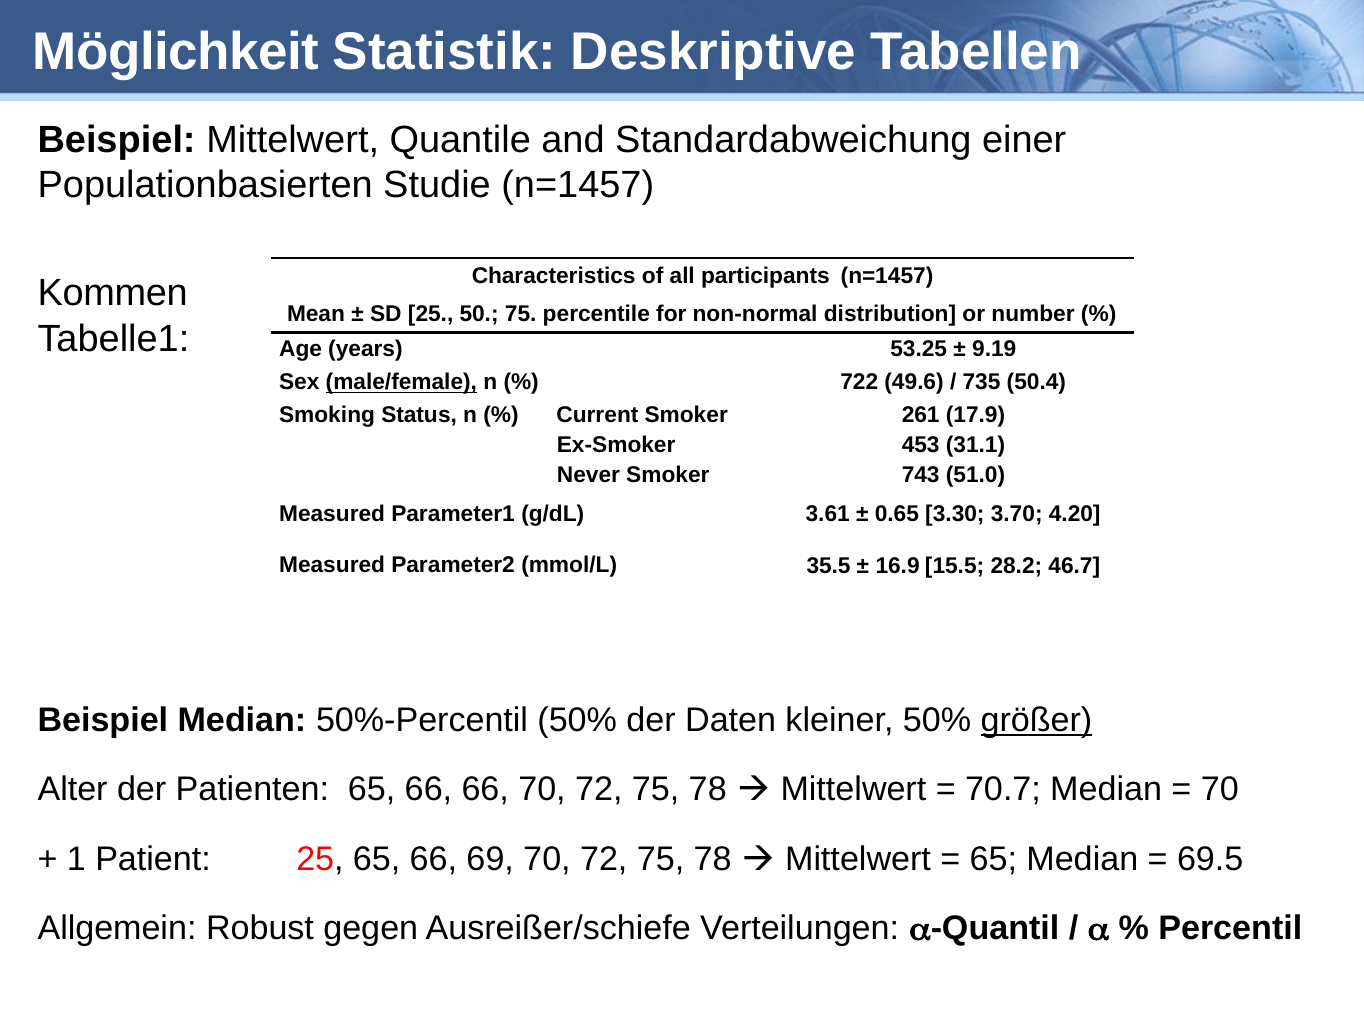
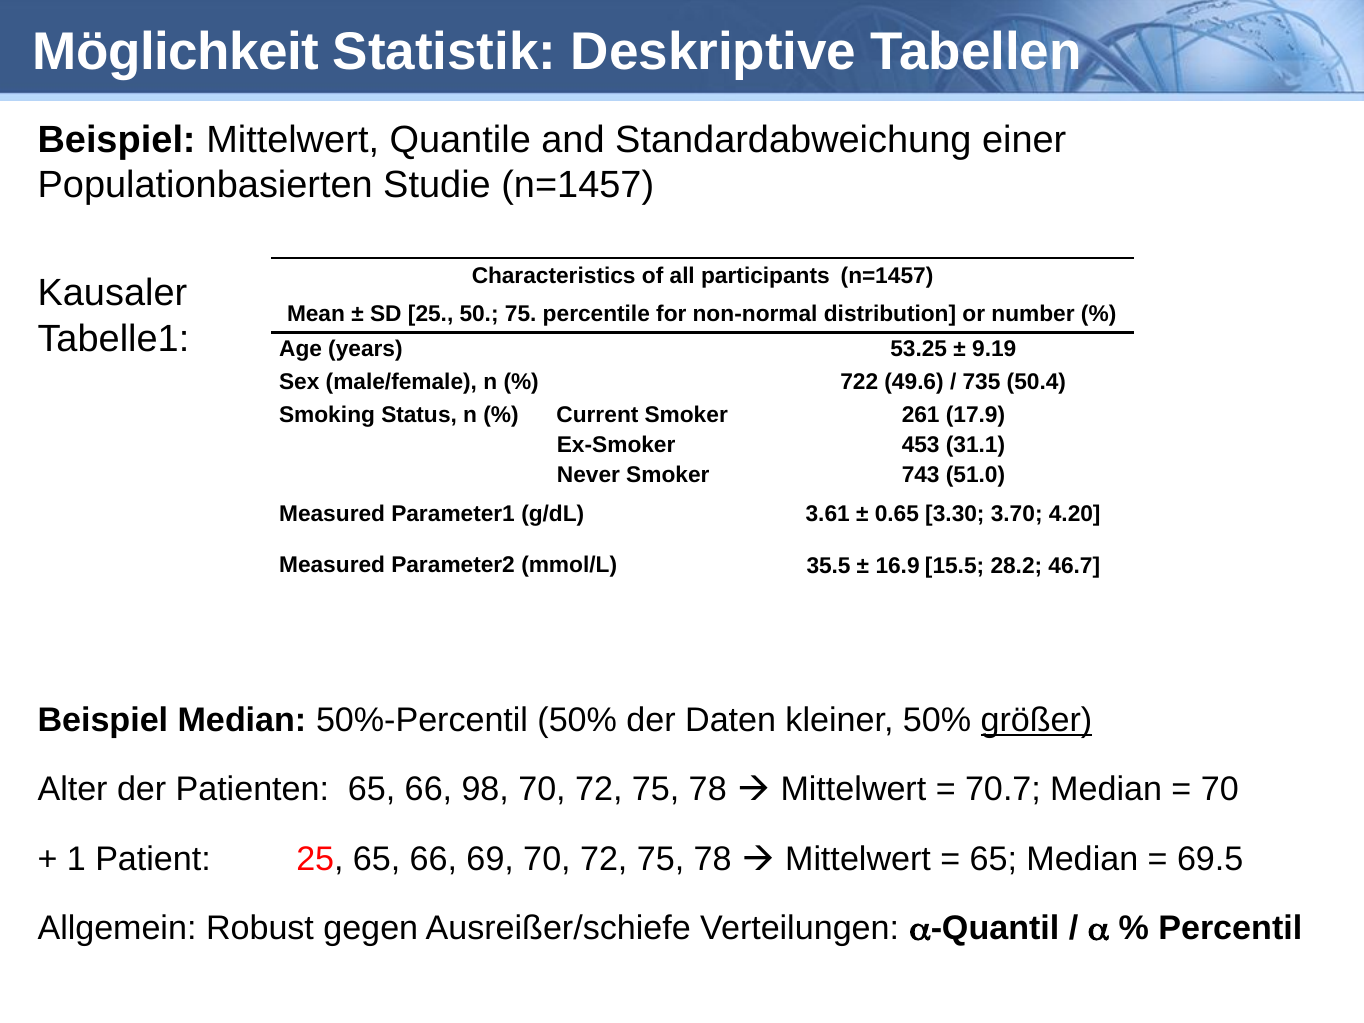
Kommen: Kommen -> Kausaler
male/female underline: present -> none
66 66: 66 -> 98
